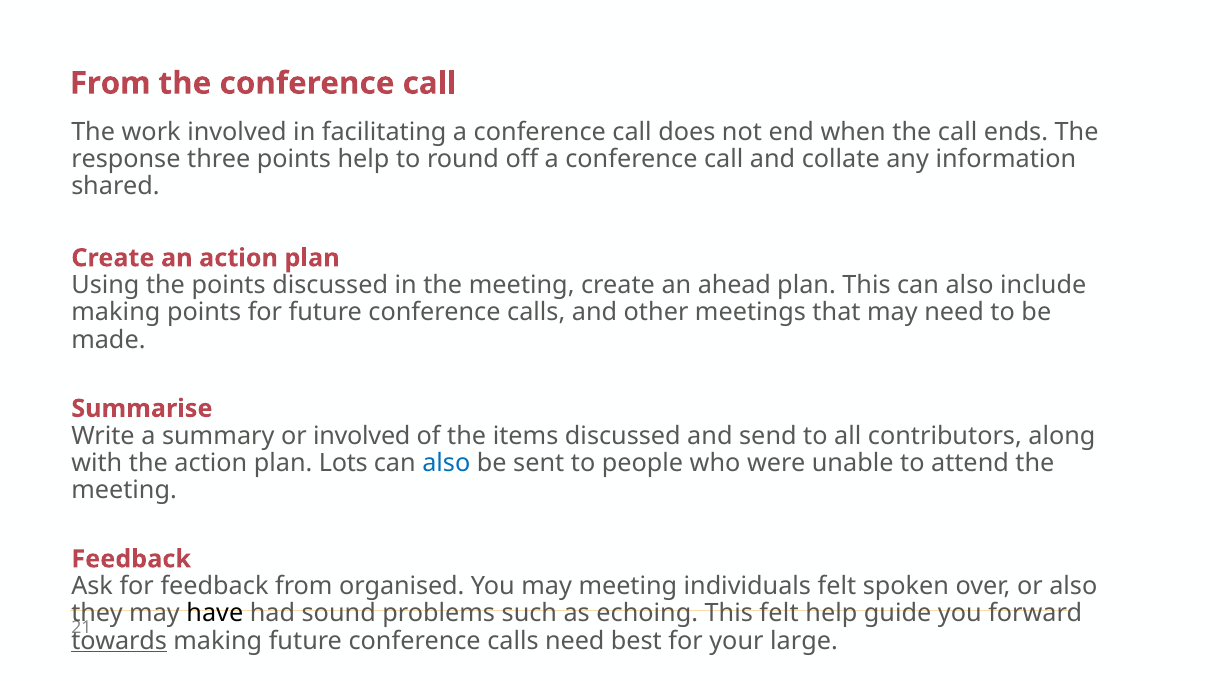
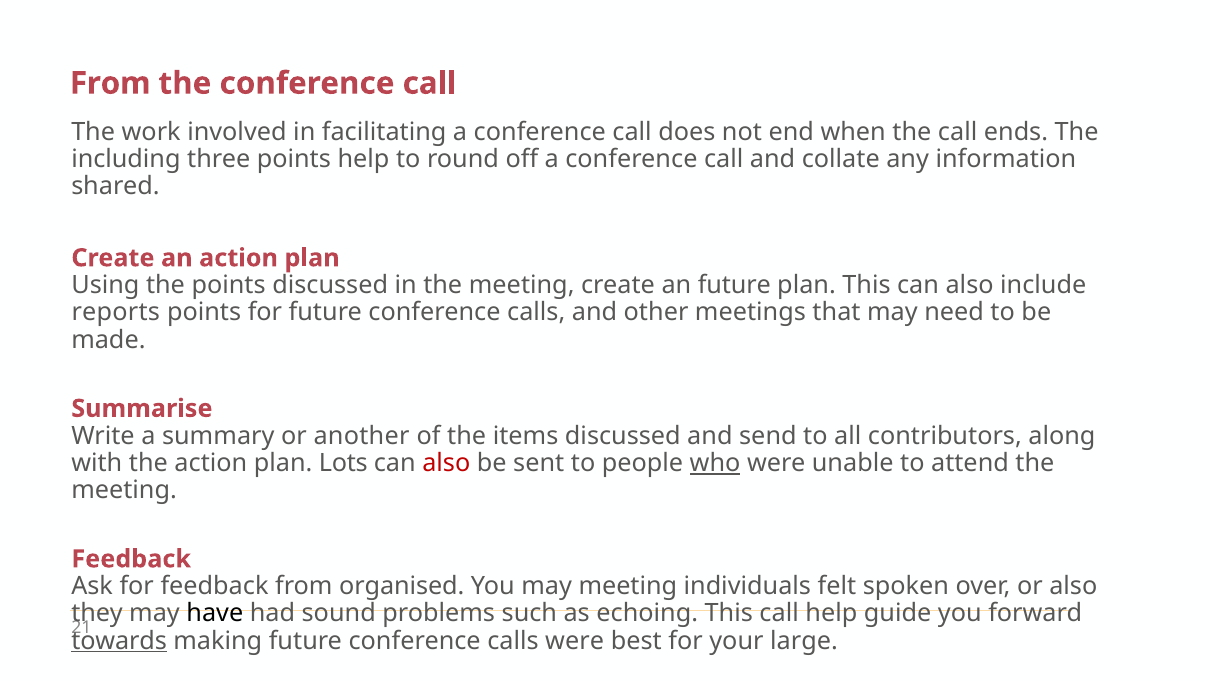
response: response -> including
an ahead: ahead -> future
making at (116, 312): making -> reports
or involved: involved -> another
also at (446, 463) colour: blue -> red
who underline: none -> present
This felt: felt -> call
calls need: need -> were
